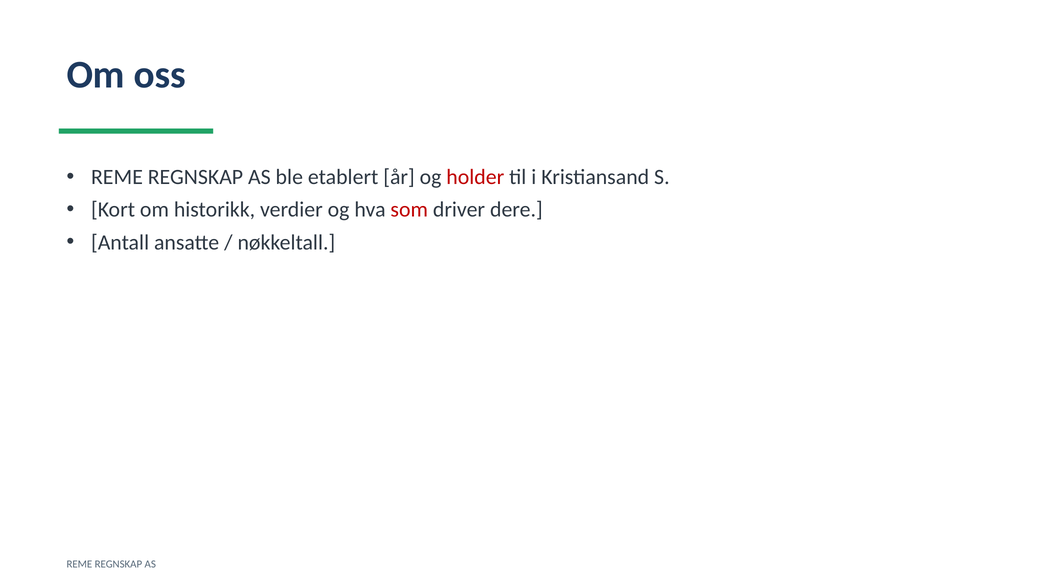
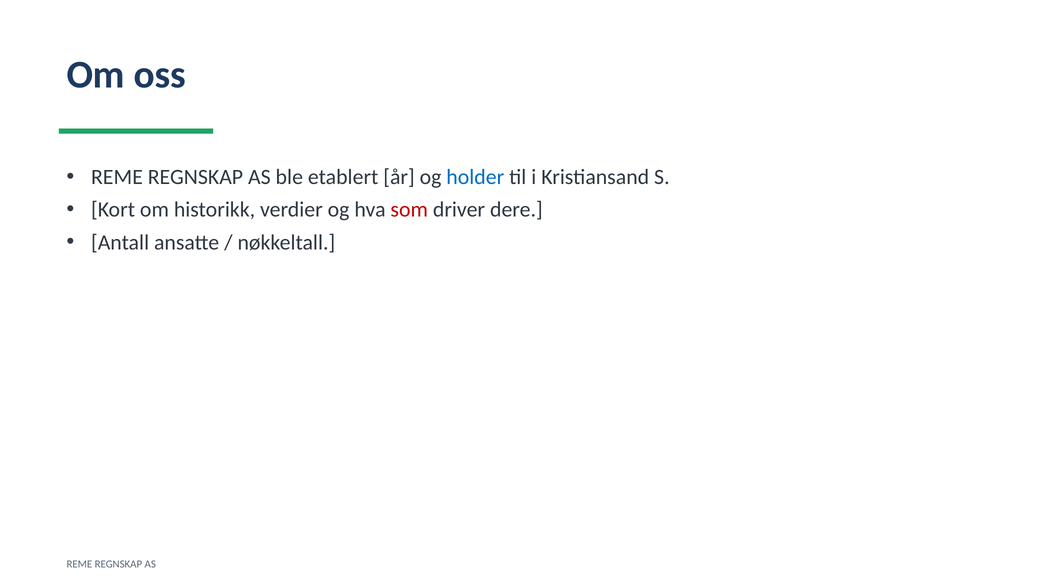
holder colour: red -> blue
